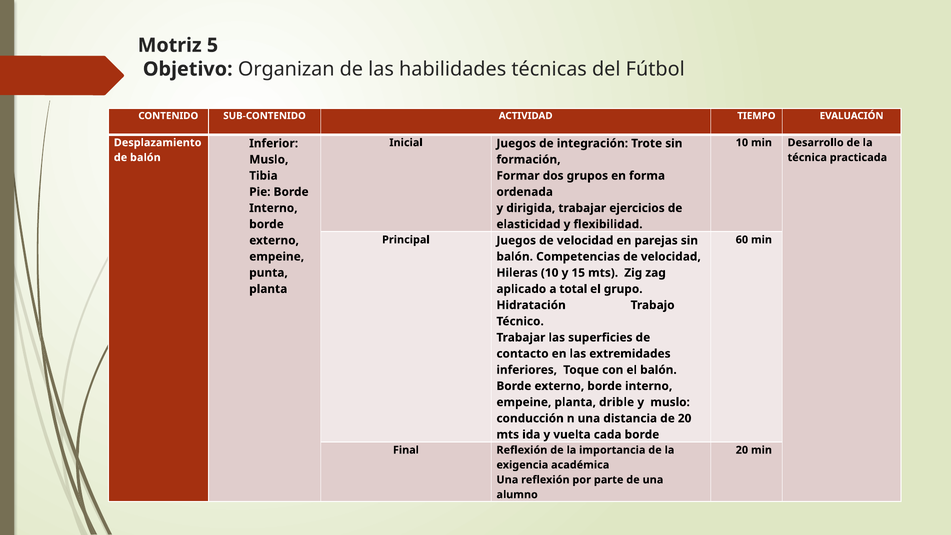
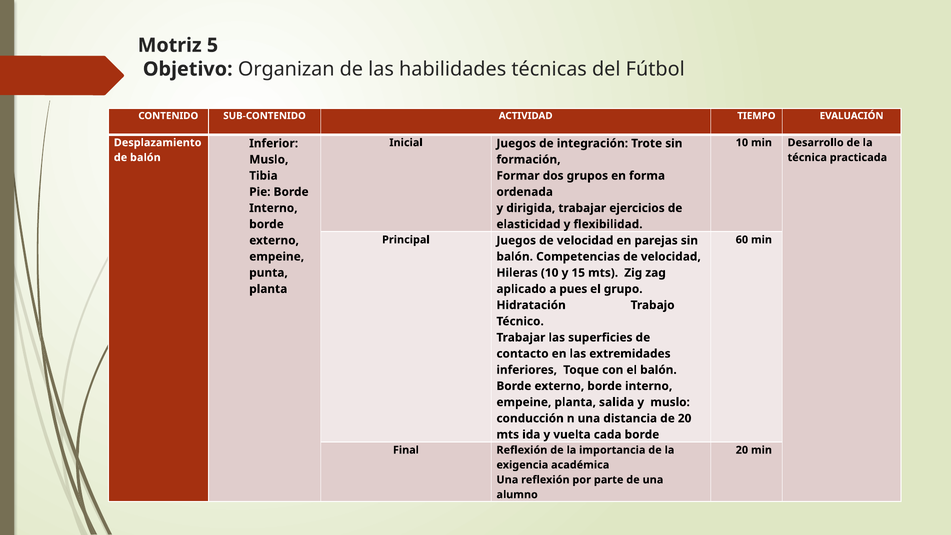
total: total -> pues
drible: drible -> salida
